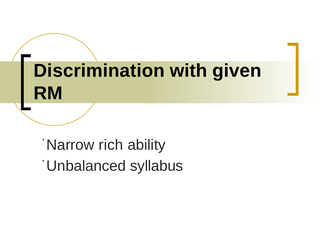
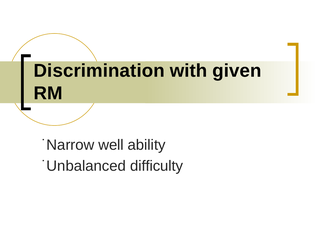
rich: rich -> well
syllabus: syllabus -> difficulty
